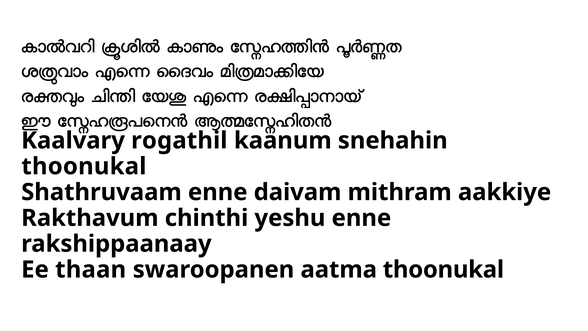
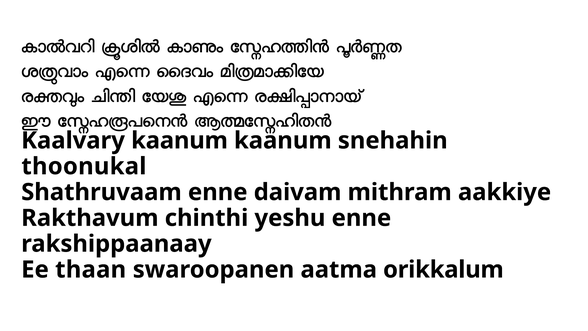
Kaalvary rogathil: rogathil -> kaanum
aatma thoonukal: thoonukal -> orikkalum
